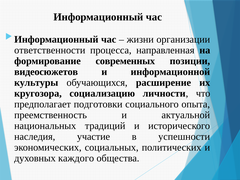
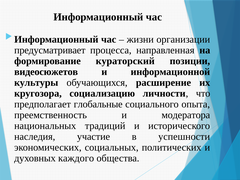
ответственности: ответственности -> предусматривает
современных: современных -> кураторский
подготовки: подготовки -> глобальные
актуальной: актуальной -> модератора
